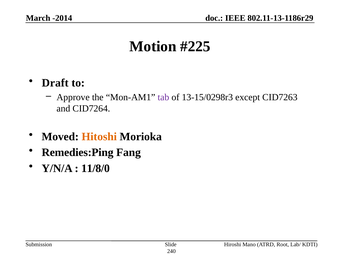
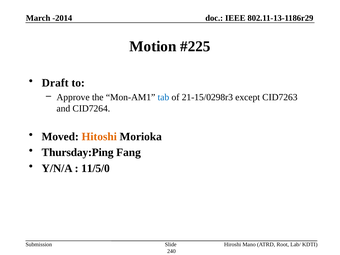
tab colour: purple -> blue
13-15/0298r3: 13-15/0298r3 -> 21-15/0298r3
Remedies:Ping: Remedies:Ping -> Thursday:Ping
11/8/0: 11/8/0 -> 11/5/0
